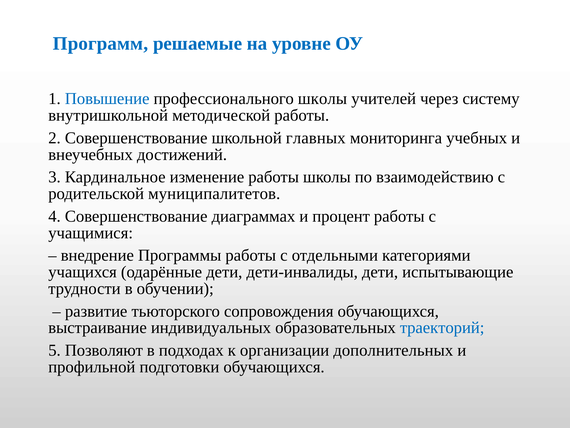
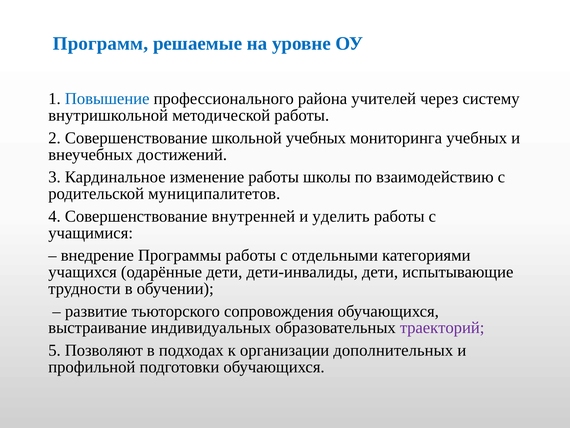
профессионального школы: школы -> района
школьной главных: главных -> учебных
диаграммах: диаграммах -> внутренней
процент: процент -> уделить
траекторий colour: blue -> purple
